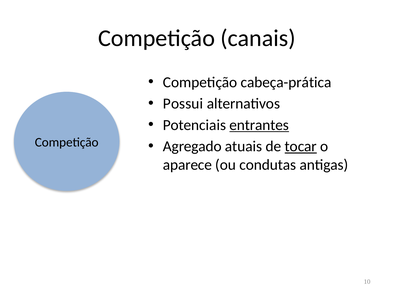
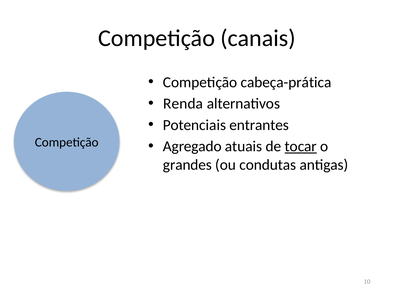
Possui: Possui -> Renda
entrantes underline: present -> none
aparece: aparece -> grandes
